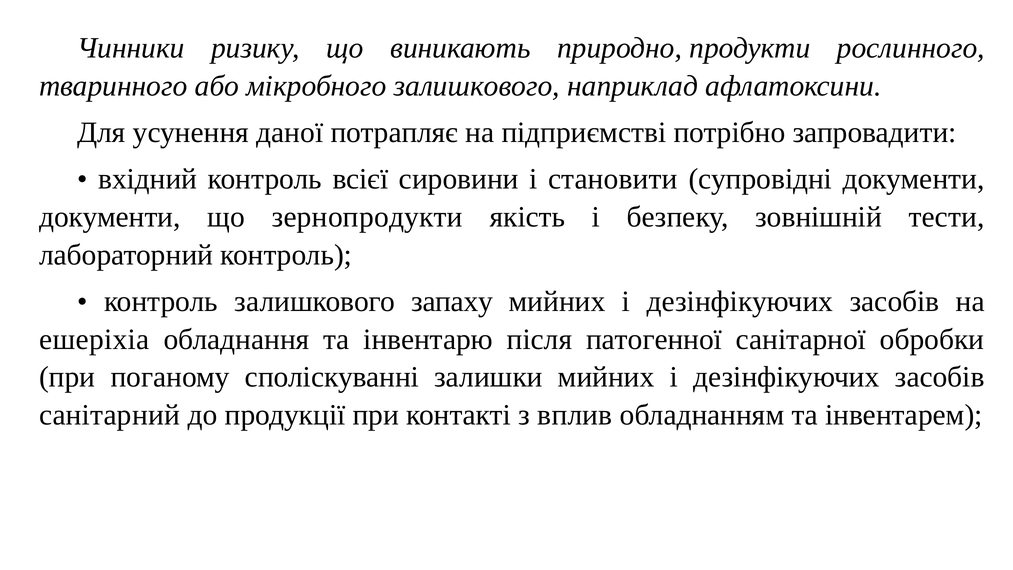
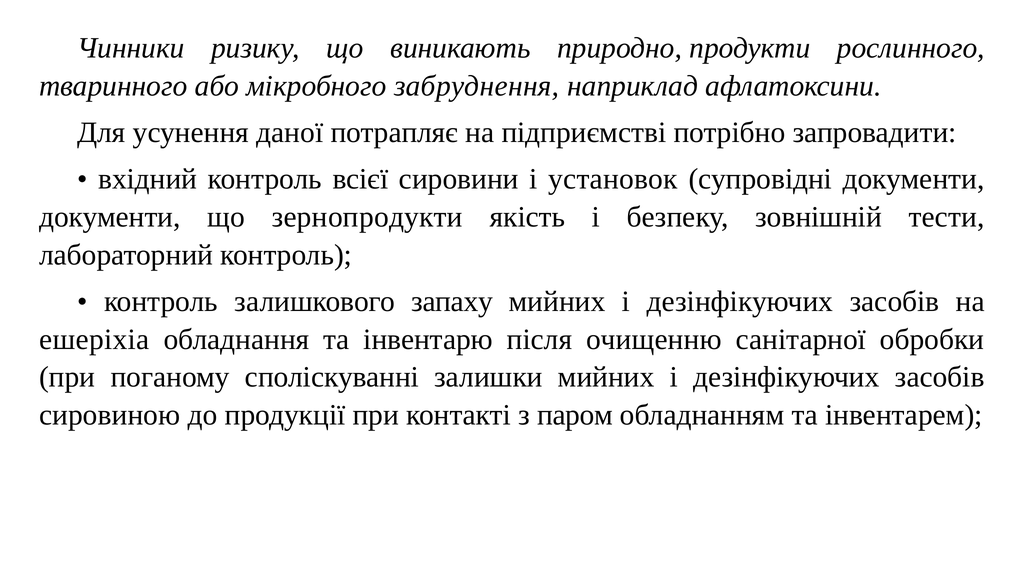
мікробного залишкового: залишкового -> забруднення
становити: становити -> установок
патогенної: патогенної -> очищенню
санітарний: санітарний -> сировиною
вплив: вплив -> паром
